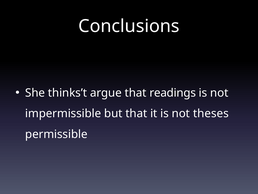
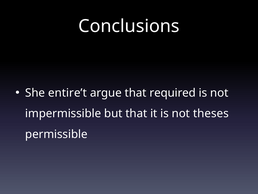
thinks’t: thinks’t -> entire’t
readings: readings -> required
